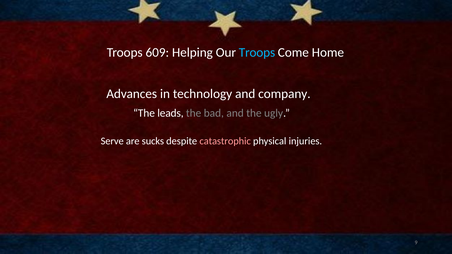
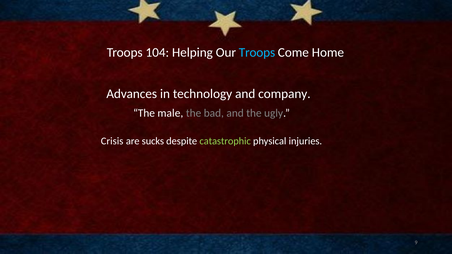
609: 609 -> 104
leads: leads -> male
Serve: Serve -> Crisis
catastrophic colour: pink -> light green
